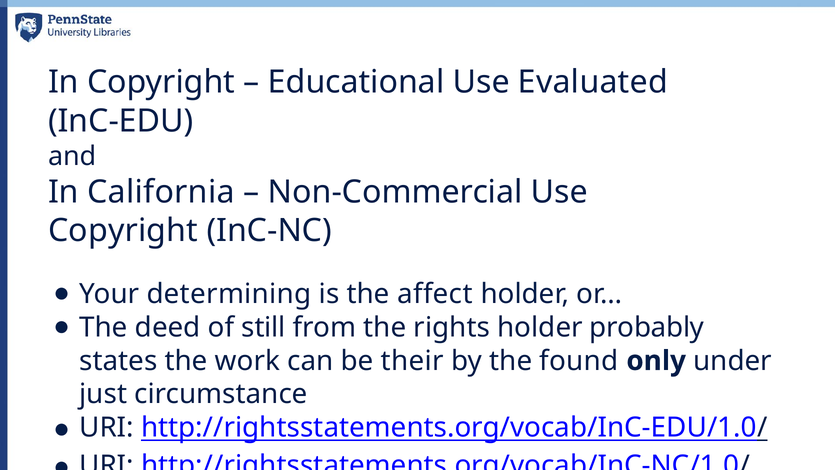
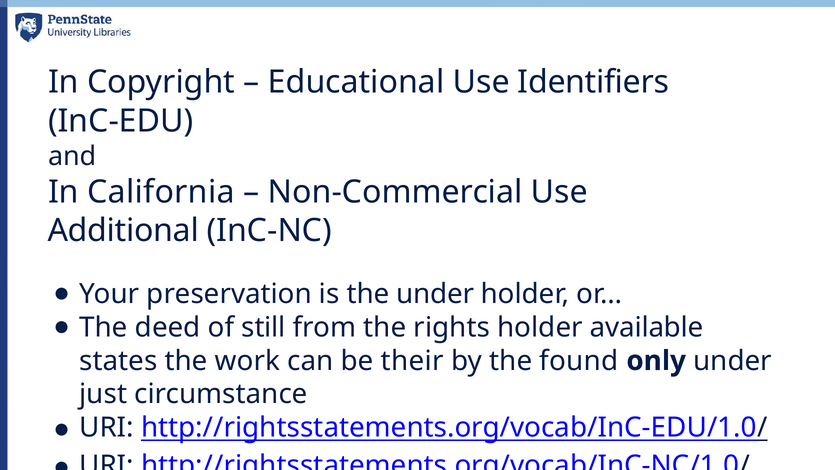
Evaluated: Evaluated -> Identifiers
Copyright at (123, 230): Copyright -> Additional
determining: determining -> preservation
the affect: affect -> under
probably: probably -> available
